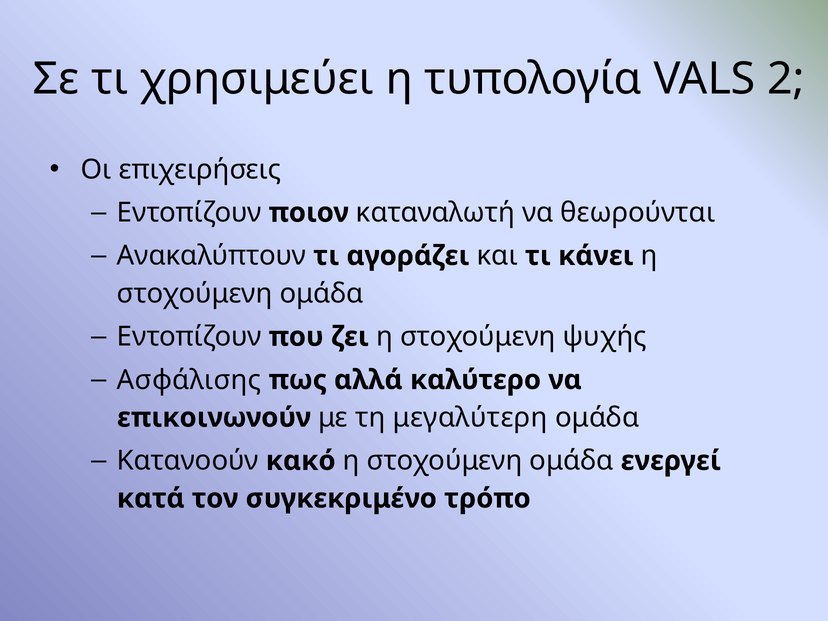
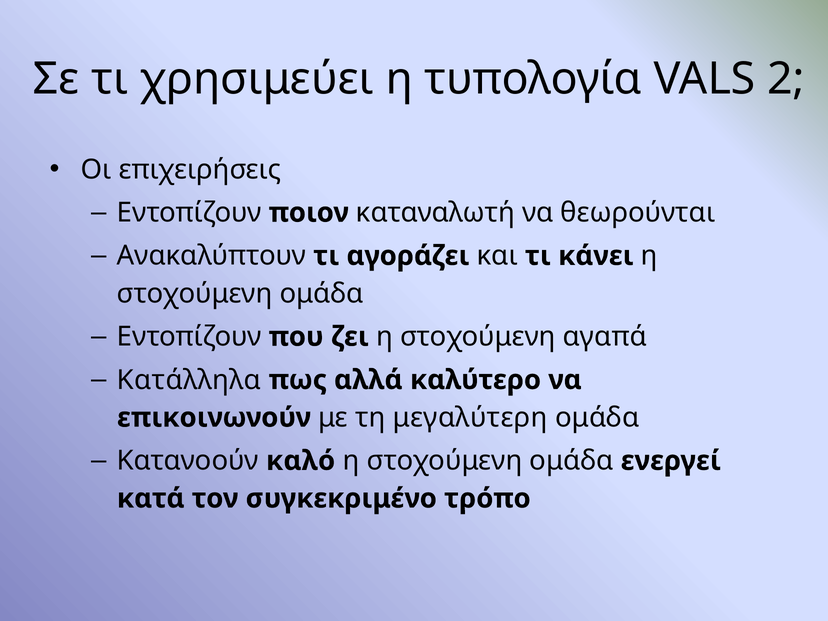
ψυχής: ψυχής -> αγαπά
Ασφάλισης: Ασφάλισης -> Κατάλληλα
κακό: κακό -> καλό
